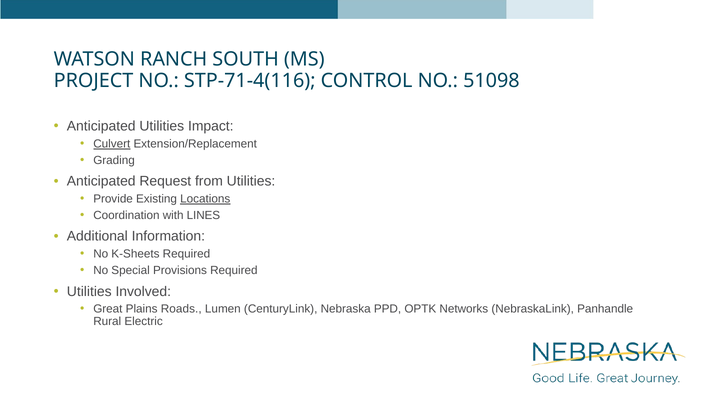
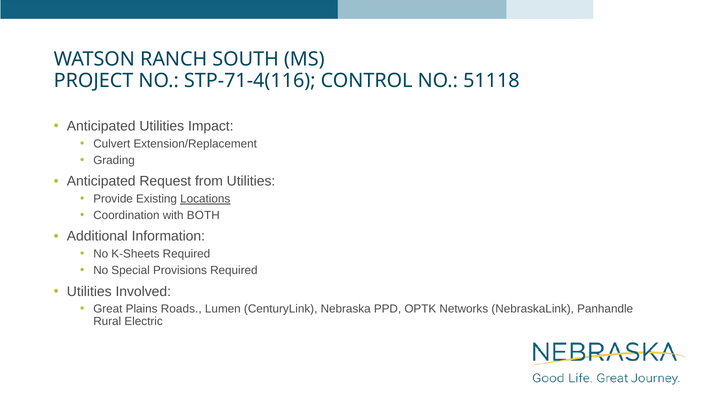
51098: 51098 -> 51118
Culvert underline: present -> none
LINES: LINES -> BOTH
